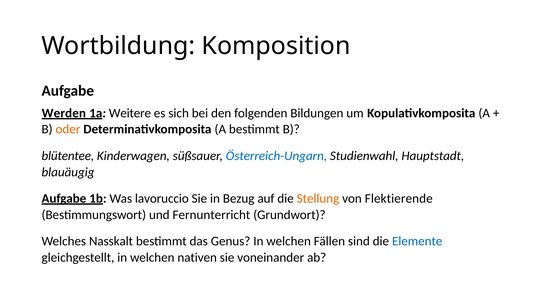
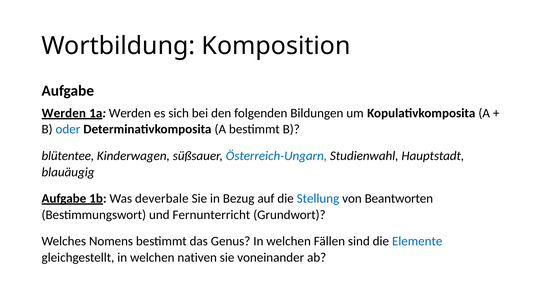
1a Weitere: Weitere -> Werden
oder colour: orange -> blue
lavoruccio: lavoruccio -> deverbale
Stellung colour: orange -> blue
Flektierende: Flektierende -> Beantworten
Nasskalt: Nasskalt -> Nomens
